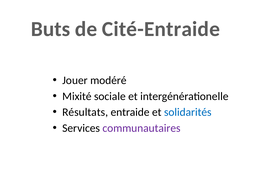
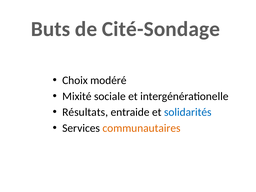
Cité-Entraide: Cité-Entraide -> Cité-Sondage
Jouer: Jouer -> Choix
communautaires colour: purple -> orange
